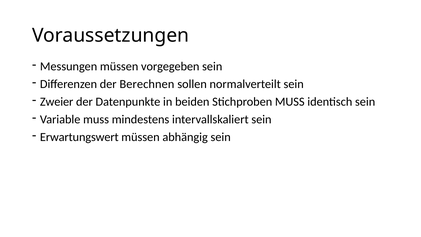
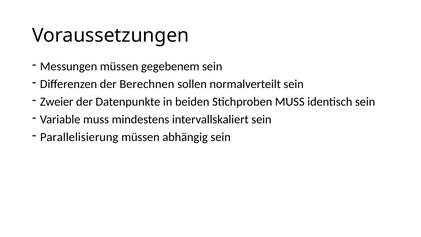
vorgegeben: vorgegeben -> gegebenem
Erwartungswert: Erwartungswert -> Parallelisierung
